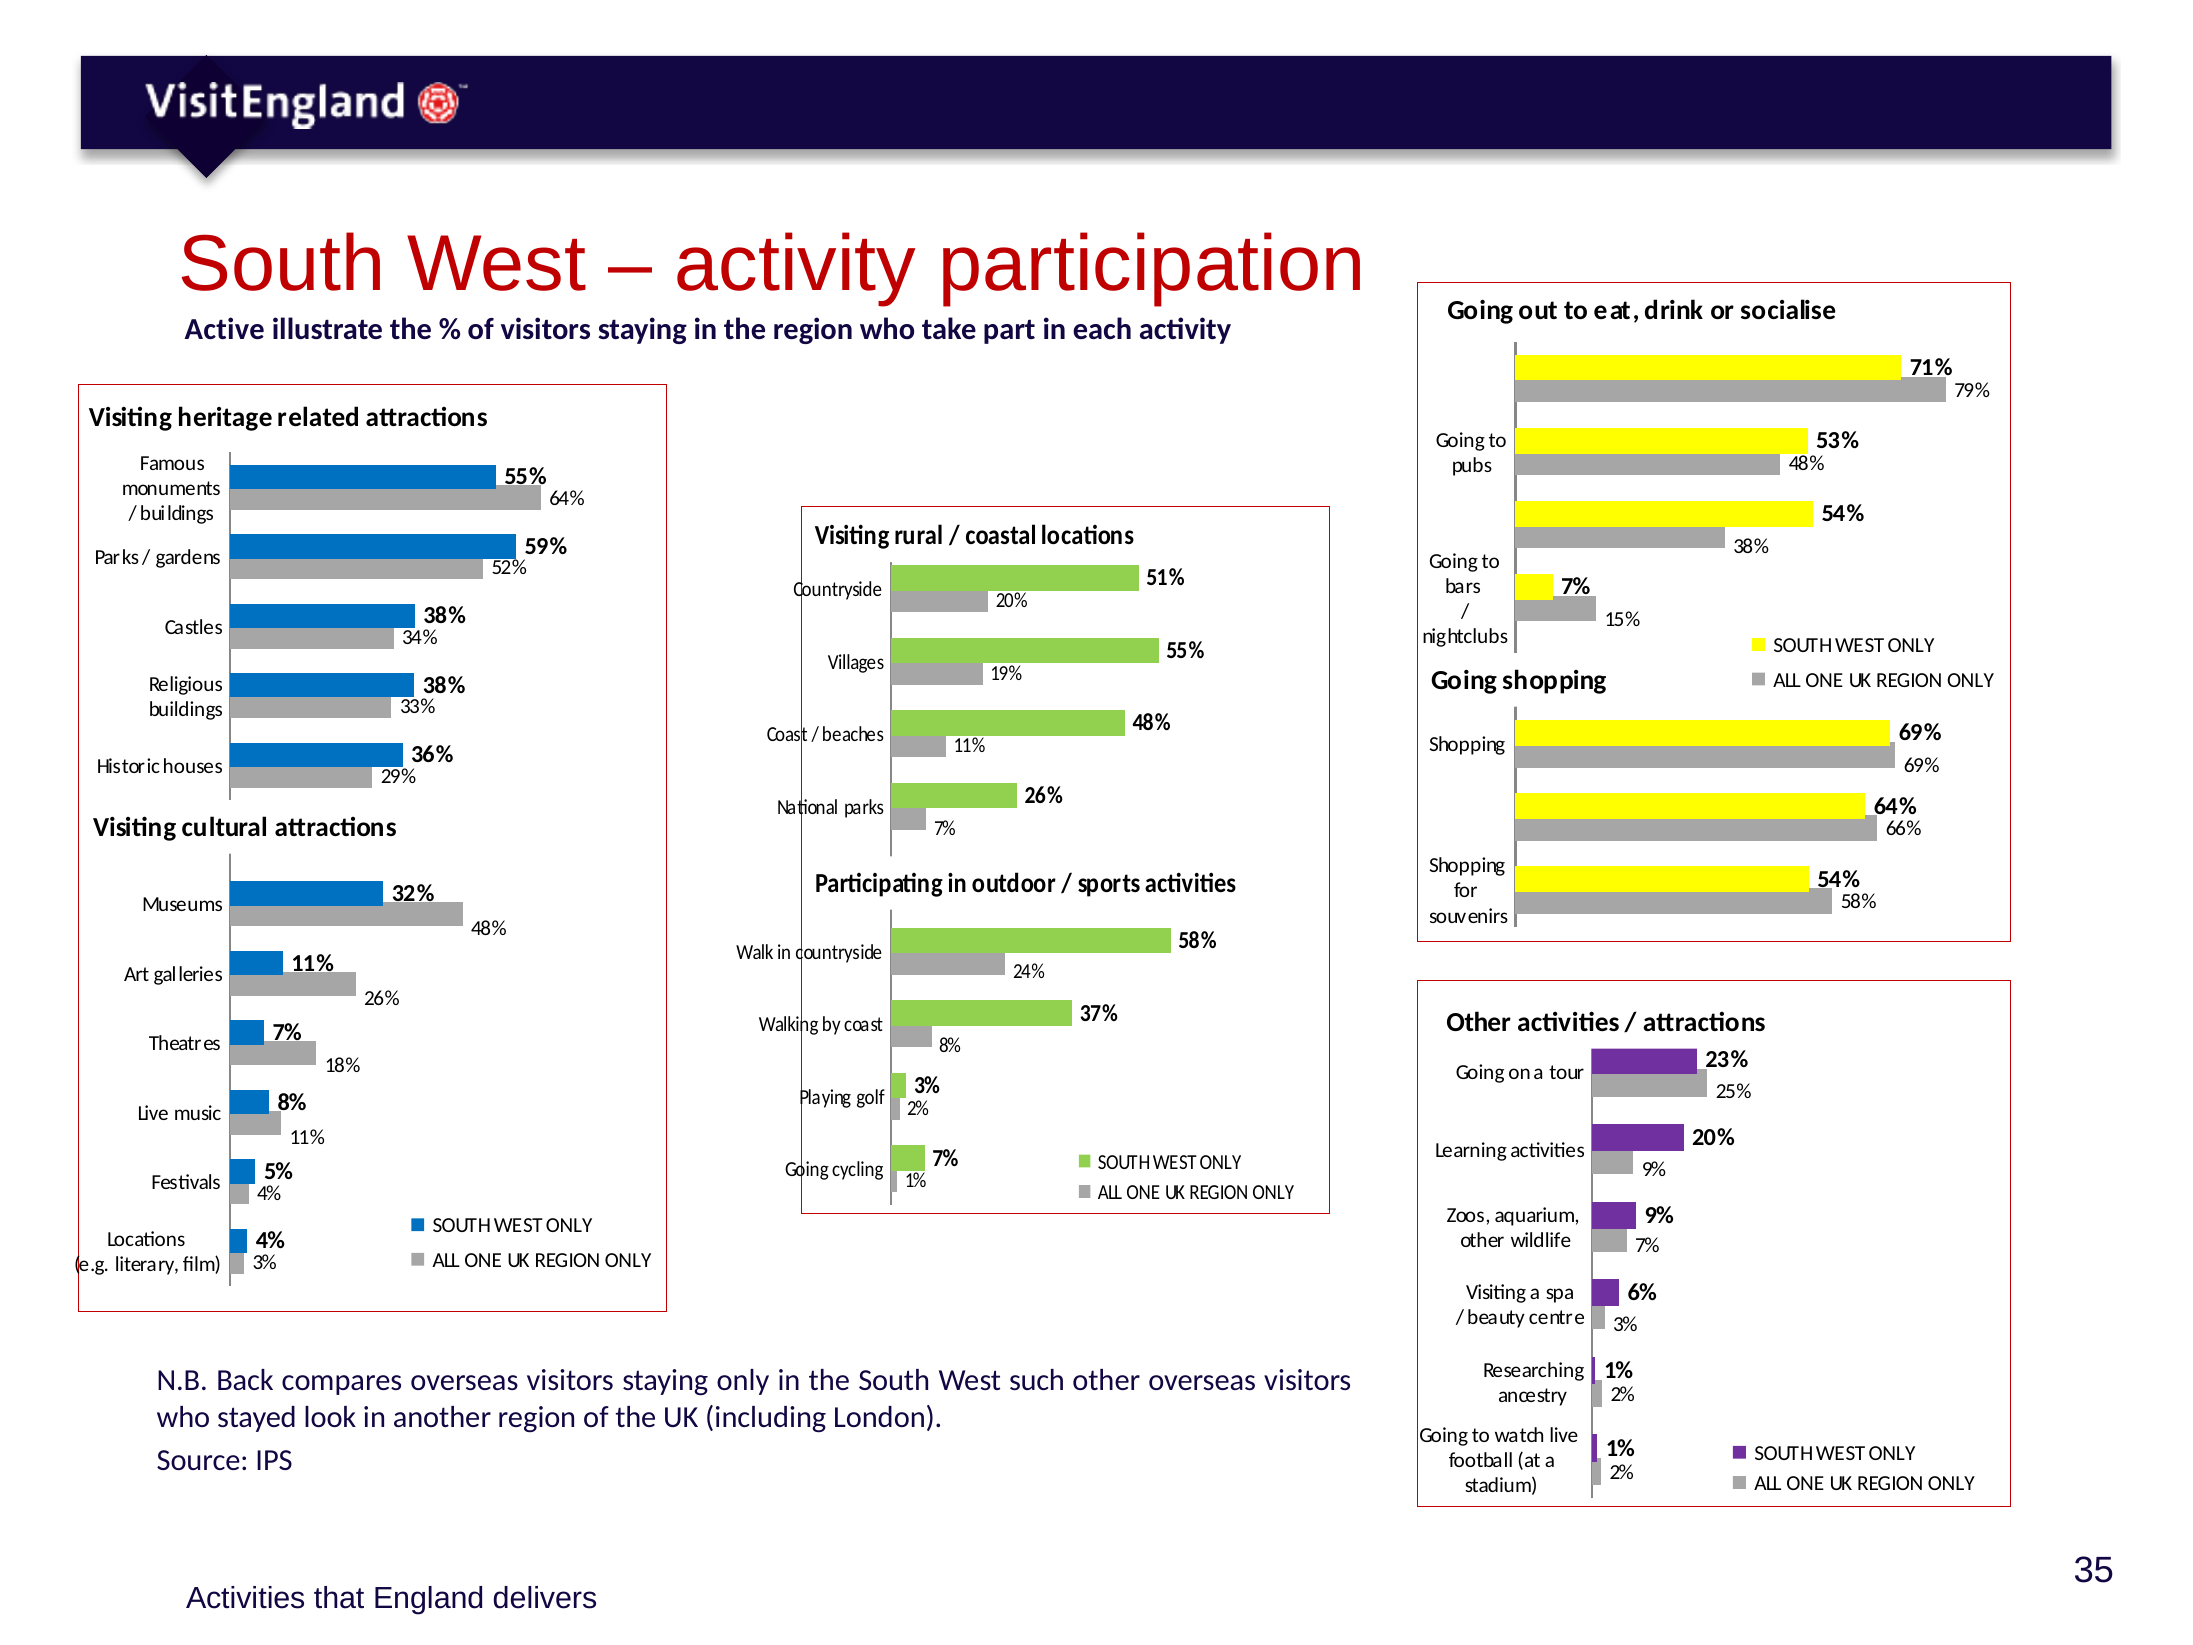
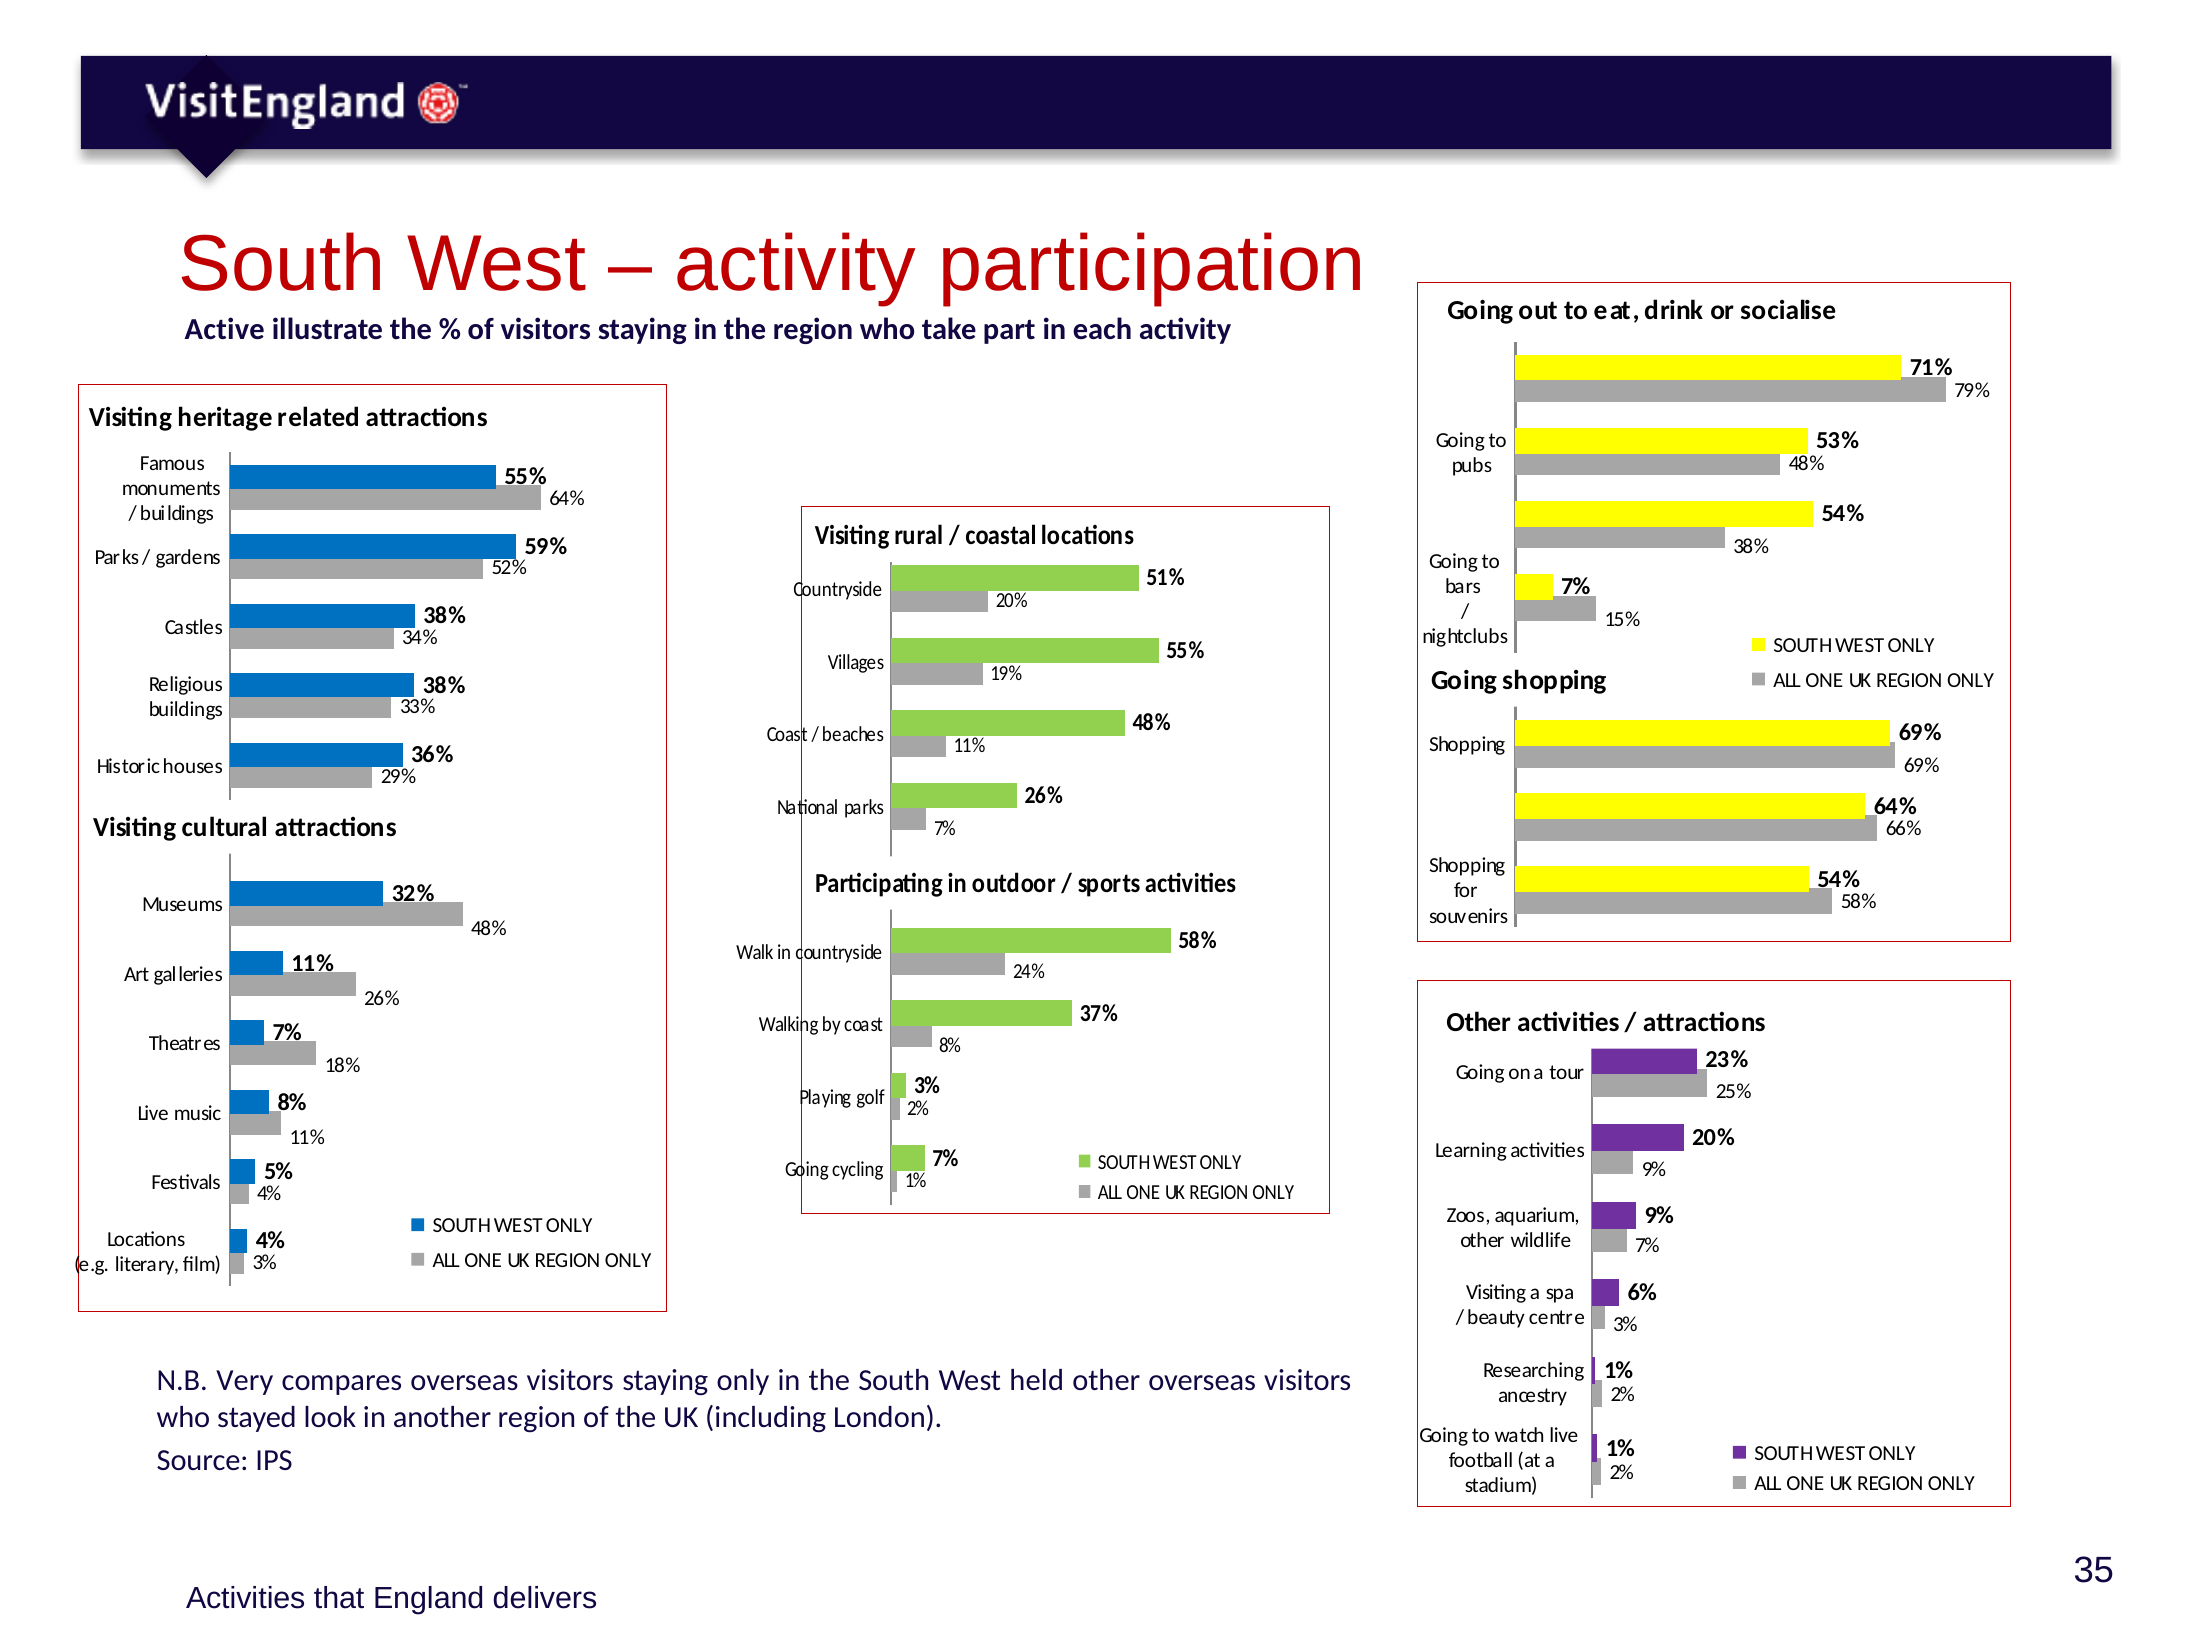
Back: Back -> Very
such: such -> held
